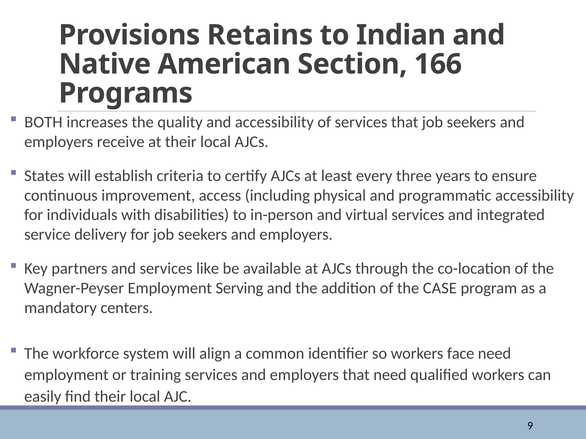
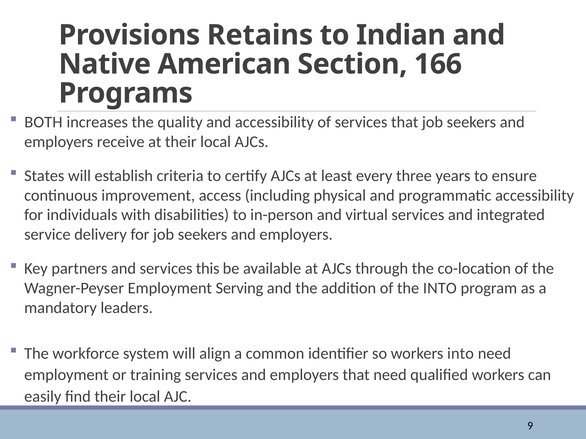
like: like -> this
the CASE: CASE -> INTO
centers: centers -> leaders
workers face: face -> into
